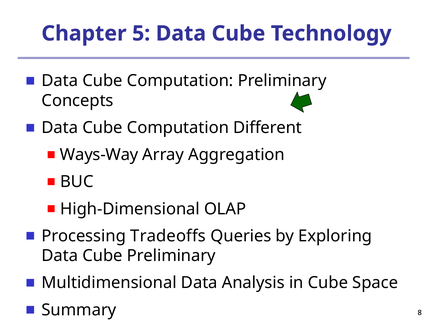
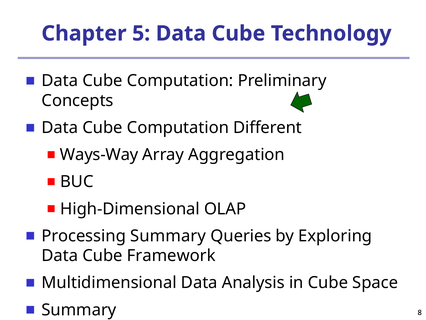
Processing Tradeoffs: Tradeoffs -> Summary
Cube Preliminary: Preliminary -> Framework
